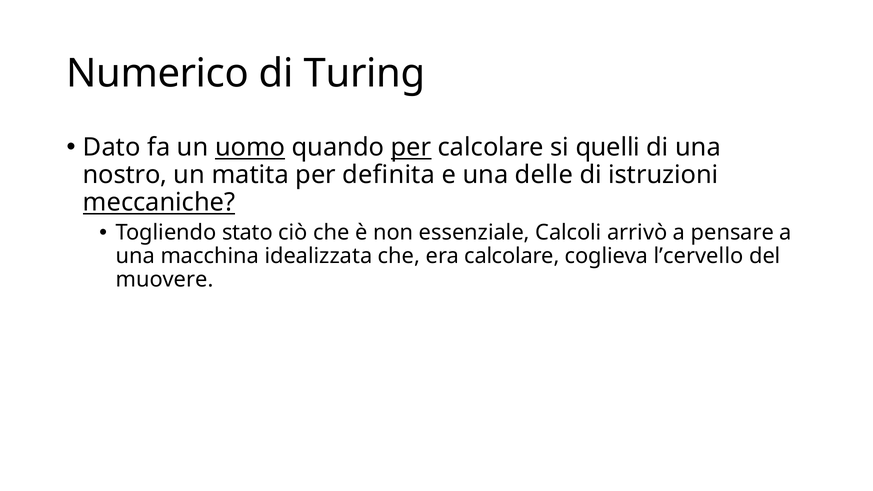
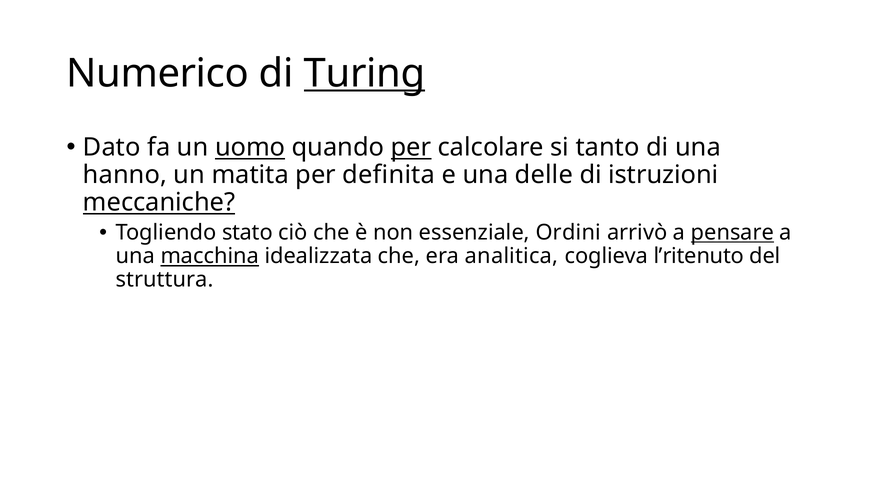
Turing underline: none -> present
quelli: quelli -> tanto
nostro: nostro -> hanno
Calcoli: Calcoli -> Ordini
pensare underline: none -> present
macchina underline: none -> present
era calcolare: calcolare -> analitica
l’cervello: l’cervello -> l’ritenuto
muovere: muovere -> struttura
